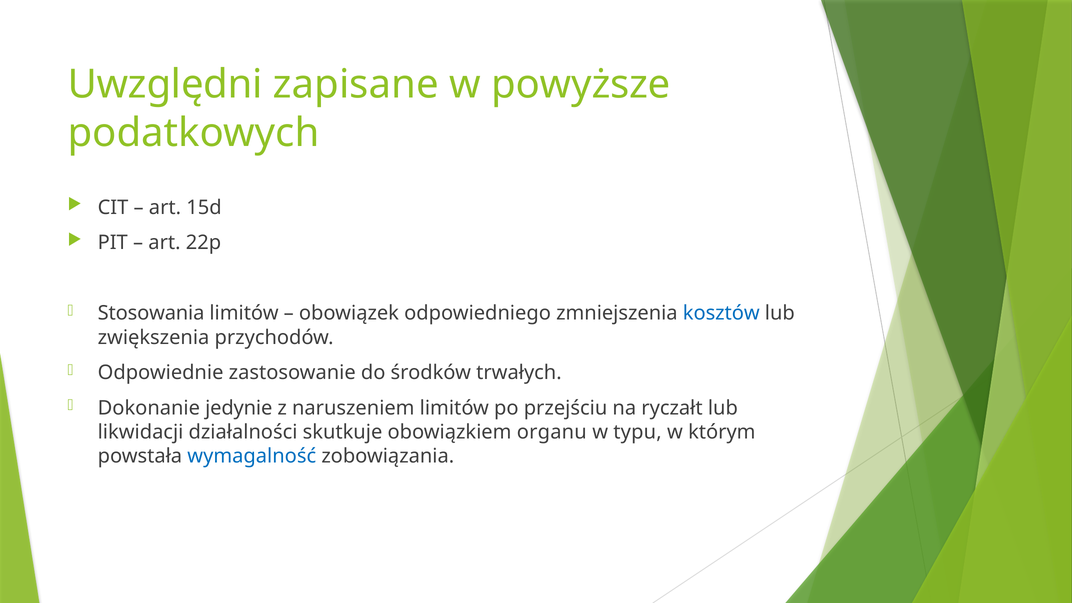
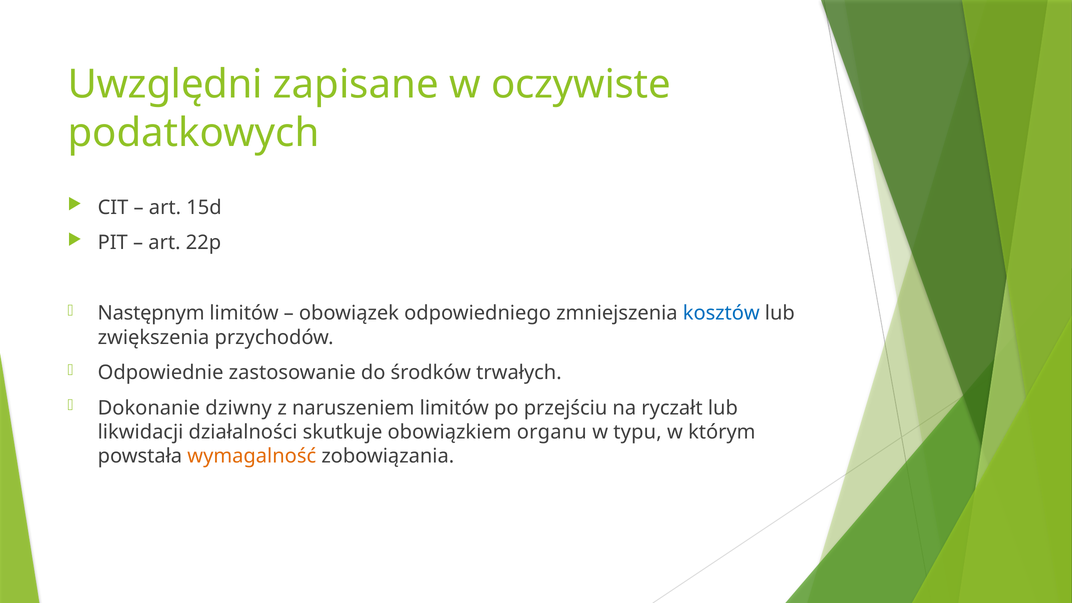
powyższe: powyższe -> oczywiste
Stosowania: Stosowania -> Następnym
jedynie: jedynie -> dziwny
wymagalność colour: blue -> orange
